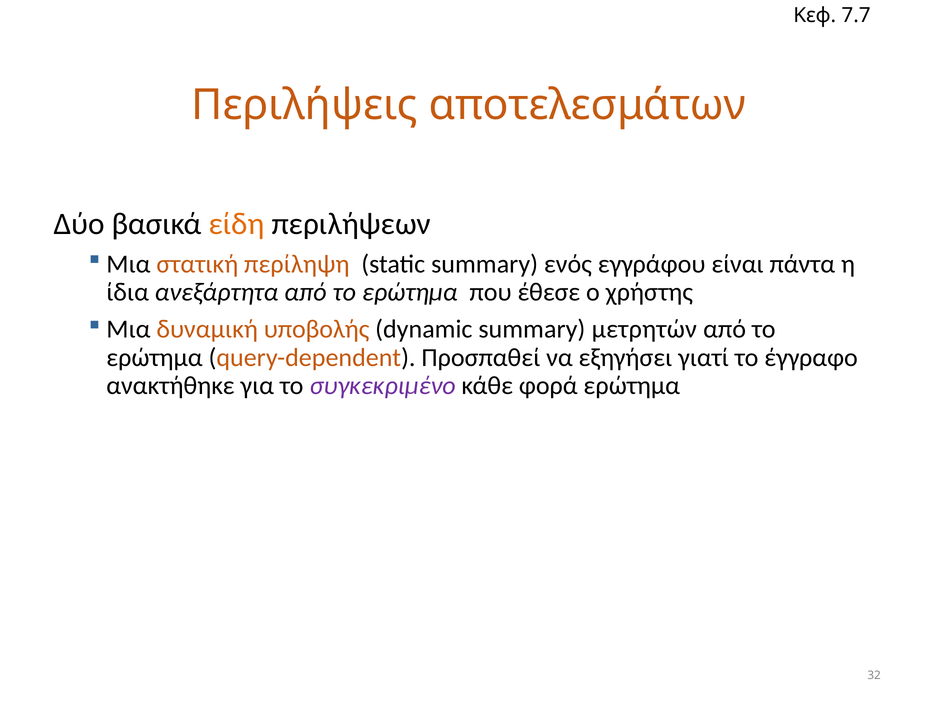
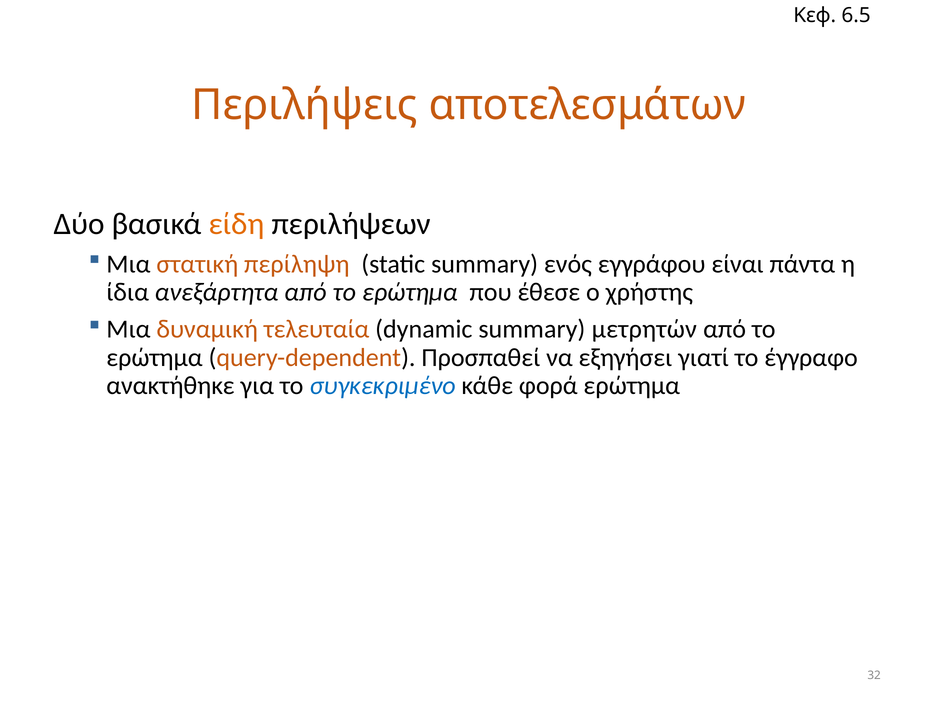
7.7: 7.7 -> 6.5
υποβολής: υποβολής -> τελευταία
συγκεκριμένο colour: purple -> blue
